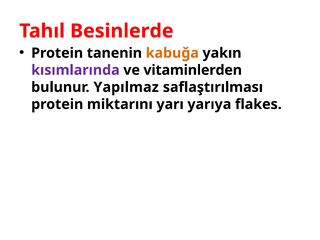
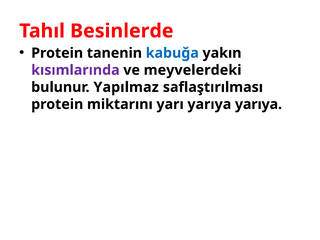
kabuğa colour: orange -> blue
vitaminlerden: vitaminlerden -> meyvelerdeki
yarıya flakes: flakes -> yarıya
